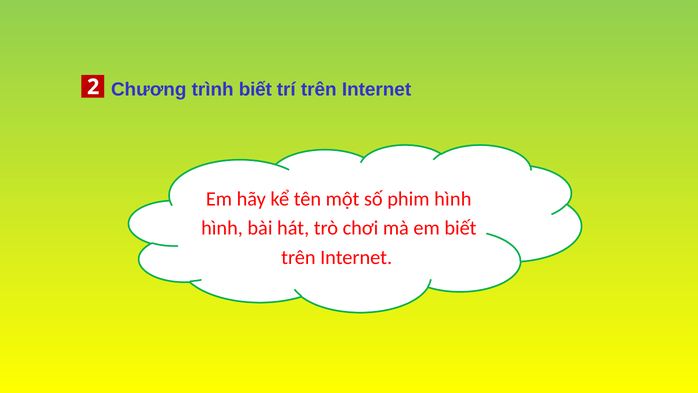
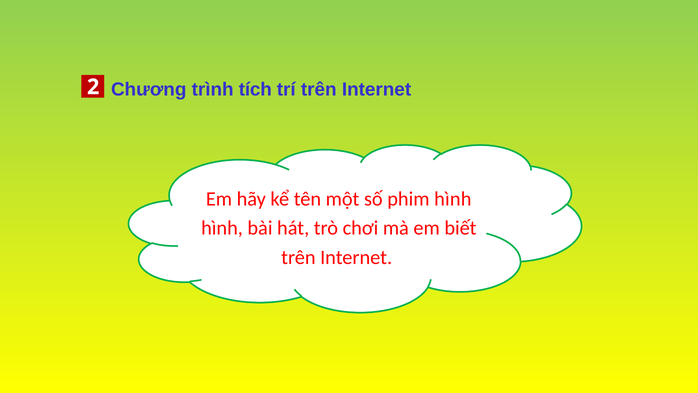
trình biết: biết -> tích
